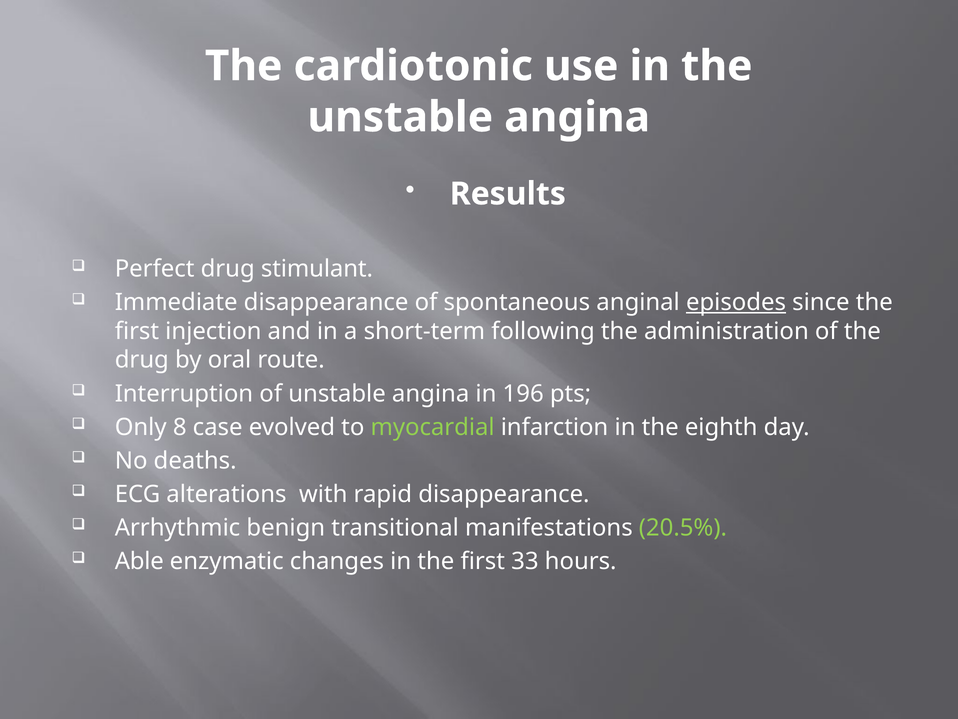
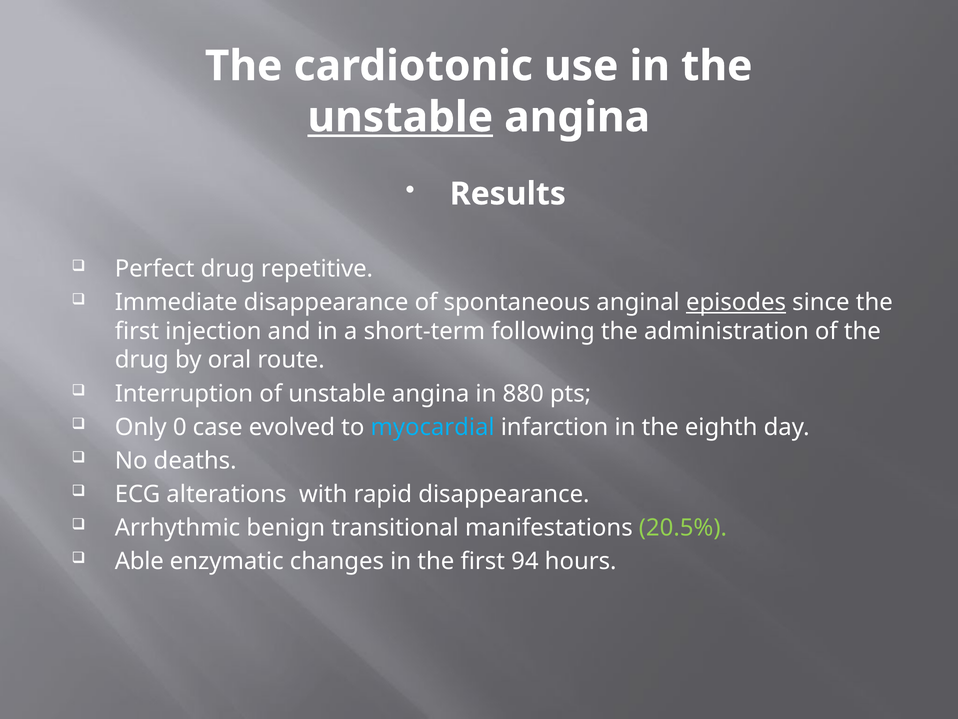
unstable at (400, 117) underline: none -> present
stimulant: stimulant -> repetitive
196: 196 -> 880
8: 8 -> 0
myocardial colour: light green -> light blue
33: 33 -> 94
